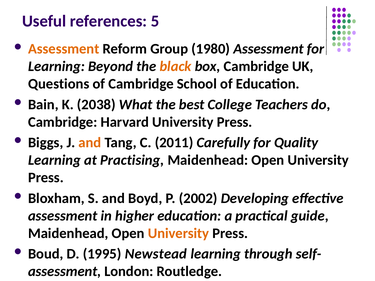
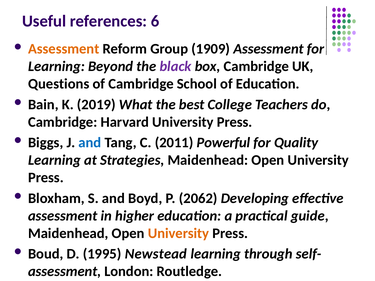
5: 5 -> 6
1980: 1980 -> 1909
black colour: orange -> purple
2038: 2038 -> 2019
and at (90, 143) colour: orange -> blue
Carefully: Carefully -> Powerful
Practising: Practising -> Strategies
2002: 2002 -> 2062
